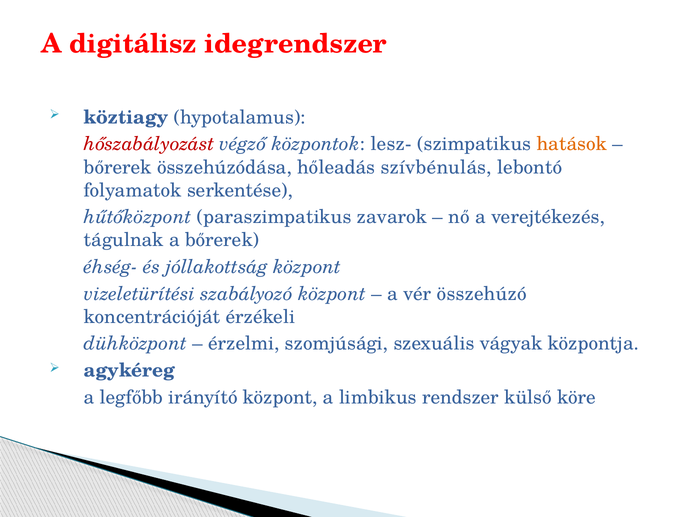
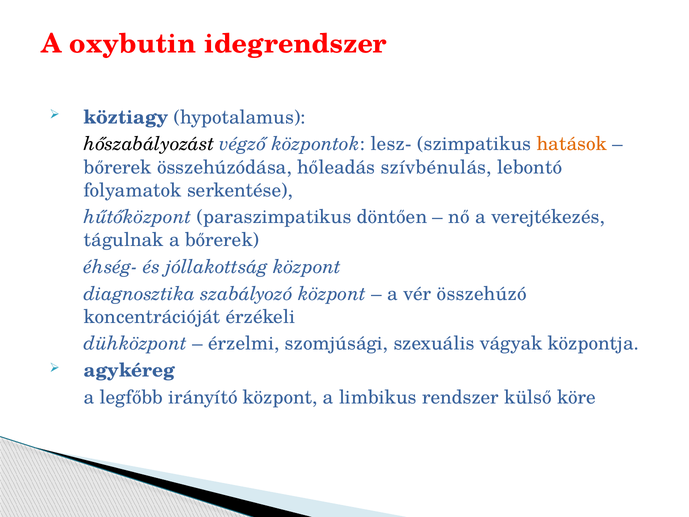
digitálisz: digitálisz -> oxybutin
hőszabályozást colour: red -> black
zavarok: zavarok -> döntően
vizeletürítési: vizeletürítési -> diagnosztika
